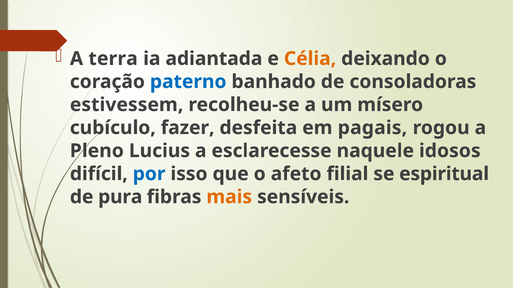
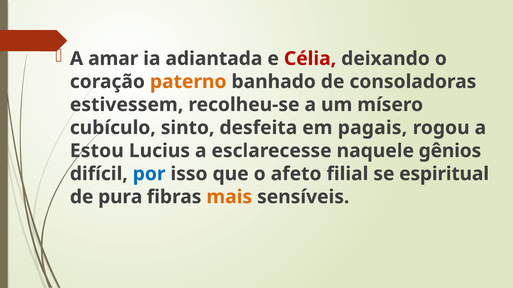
terra: terra -> amar
Célia colour: orange -> red
paterno colour: blue -> orange
fazer: fazer -> sinto
Pleno: Pleno -> Estou
idosos: idosos -> gênios
